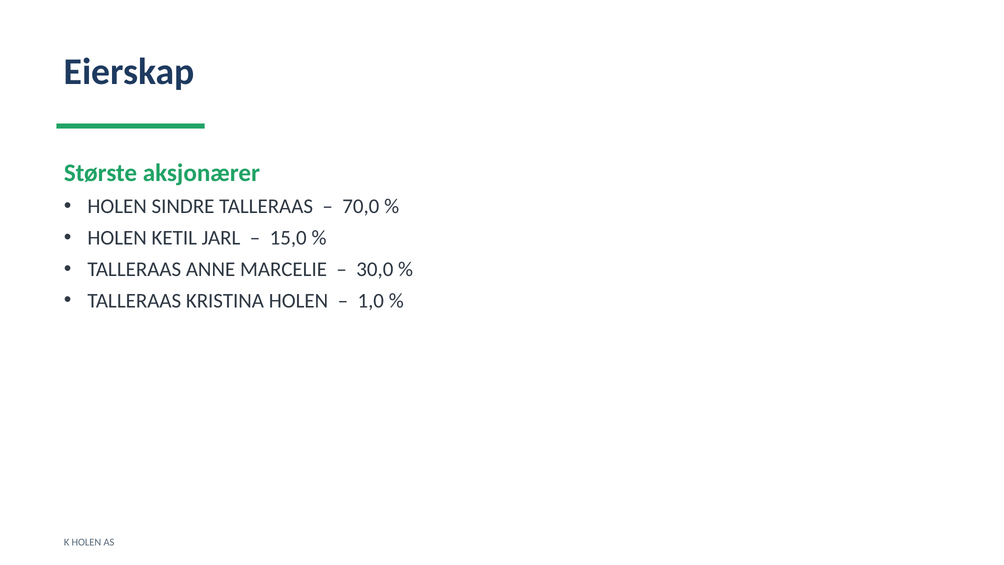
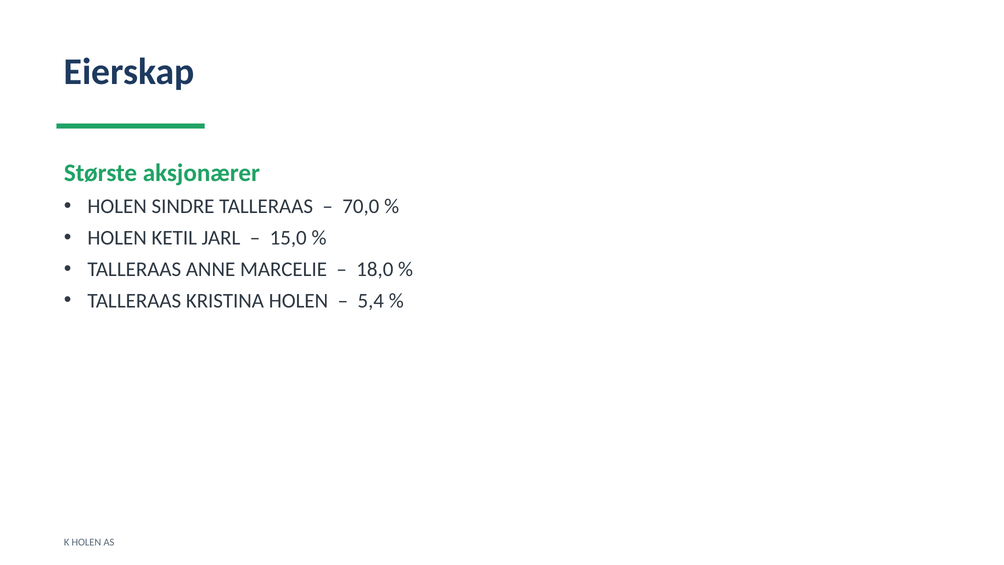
30,0: 30,0 -> 18,0
1,0: 1,0 -> 5,4
